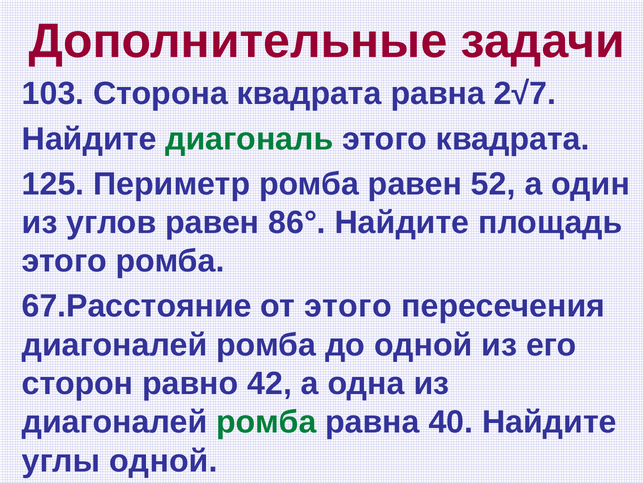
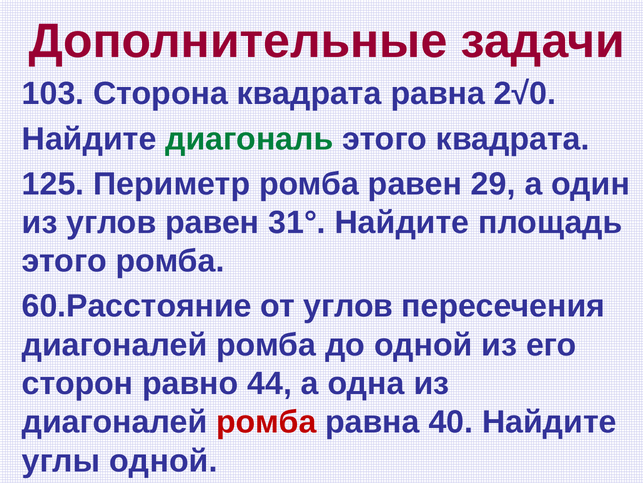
2√7: 2√7 -> 2√0
52: 52 -> 29
86°: 86° -> 31°
67.Расстояние: 67.Расстояние -> 60.Расстояние
от этого: этого -> углов
42: 42 -> 44
ромба at (266, 422) colour: green -> red
